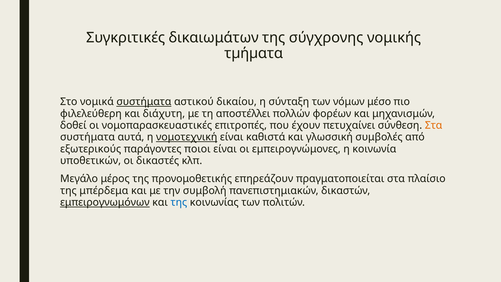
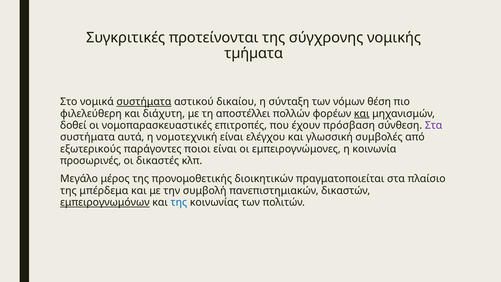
δικαιωμάτων: δικαιωμάτων -> προτείνονται
μέσο: μέσο -> θέση
και at (362, 114) underline: none -> present
πετυχαίνει: πετυχαίνει -> πρόσβαση
Στα at (434, 125) colour: orange -> purple
νομοτεχνική underline: present -> none
καθιστά: καθιστά -> ελέγχου
υποθετικών: υποθετικών -> προσωρινές
επηρεάζουν: επηρεάζουν -> διοικητικών
